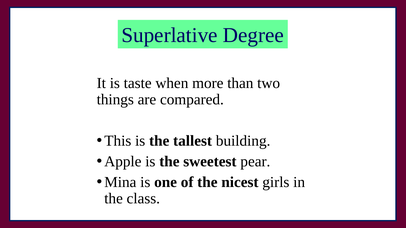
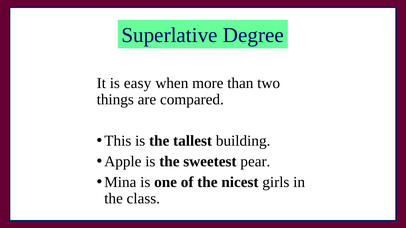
taste: taste -> easy
